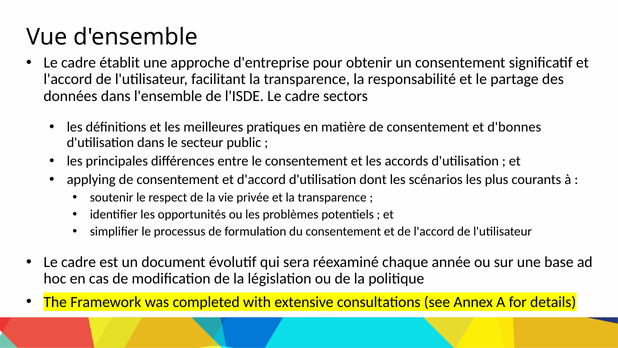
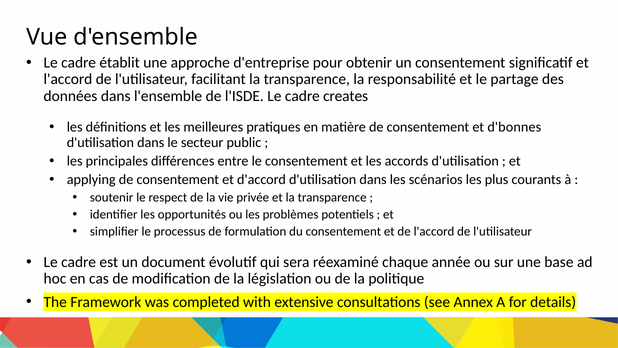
sectors: sectors -> creates
d'accord d'utilisation dont: dont -> dans
